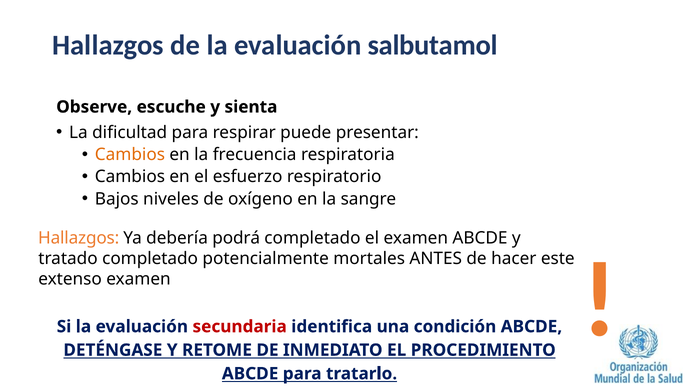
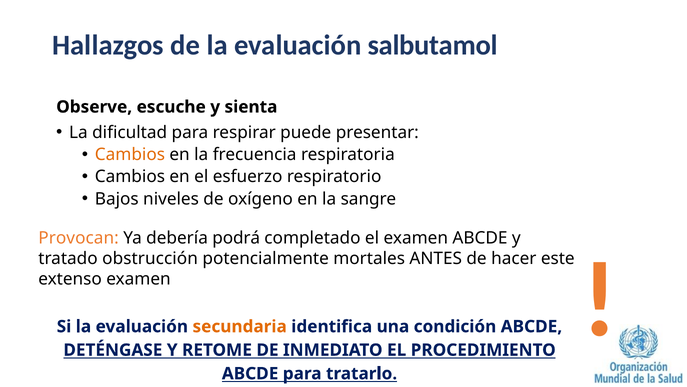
Hallazgos at (79, 238): Hallazgos -> Provocan
tratado completado: completado -> obstrucción
secundaria colour: red -> orange
